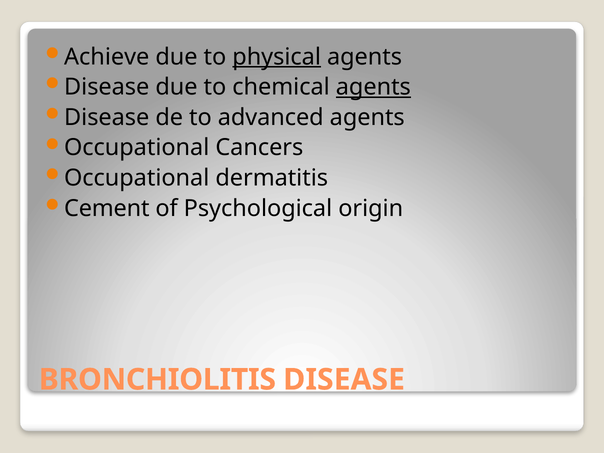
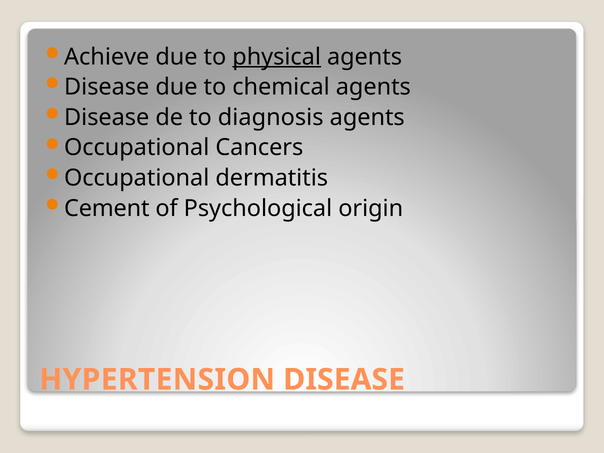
agents at (373, 87) underline: present -> none
advanced: advanced -> diagnosis
BRONCHIOLITIS: BRONCHIOLITIS -> HYPERTENSION
